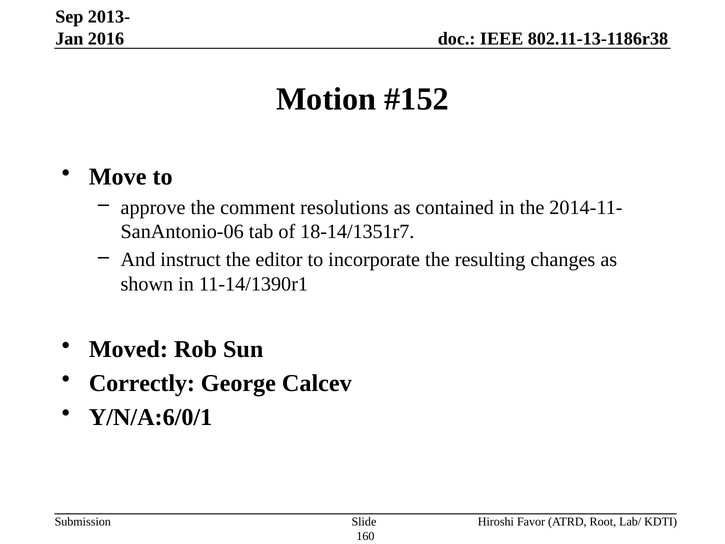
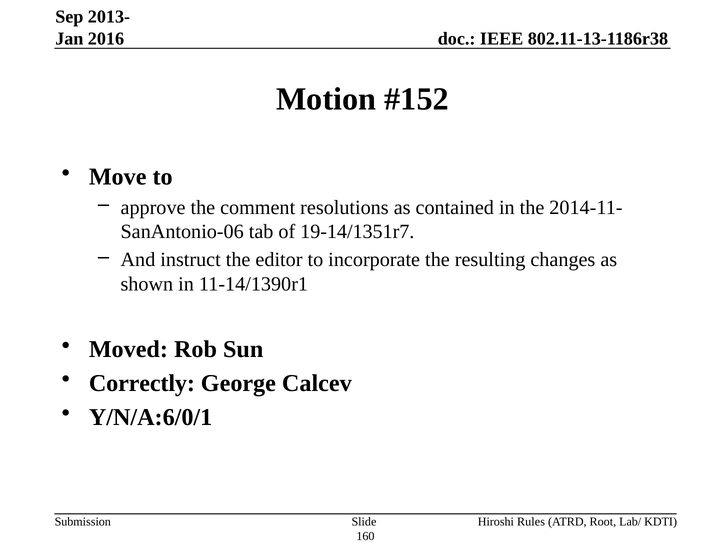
18-14/1351r7: 18-14/1351r7 -> 19-14/1351r7
Favor: Favor -> Rules
